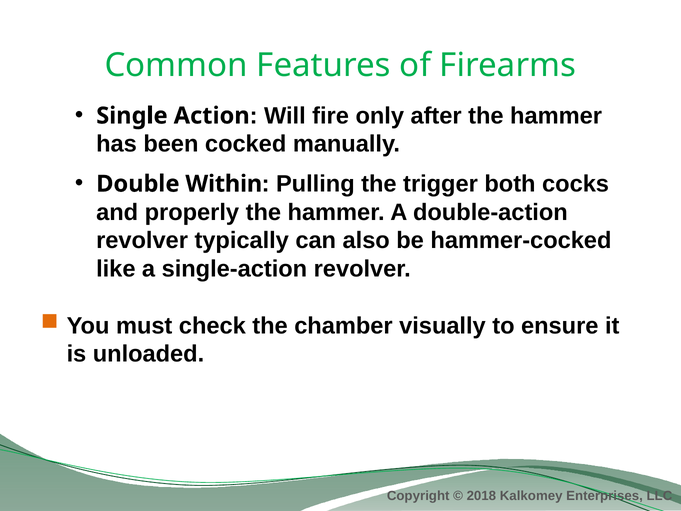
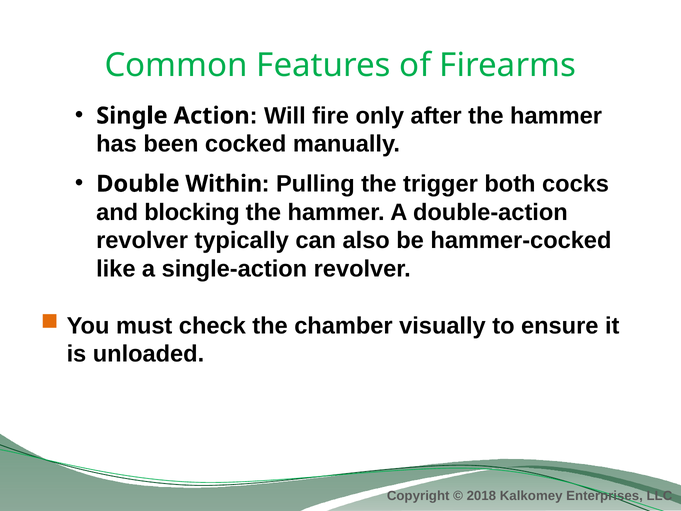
properly: properly -> blocking
